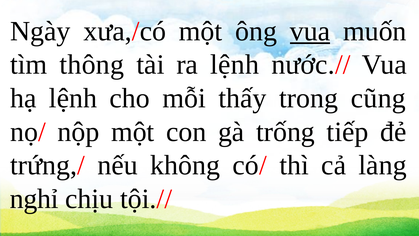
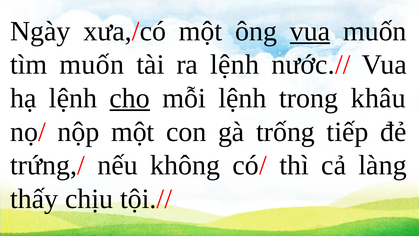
tìm thông: thông -> muốn
cho underline: none -> present
mỗi thấy: thấy -> lệnh
cũng: cũng -> khâu
nghỉ: nghỉ -> thấy
